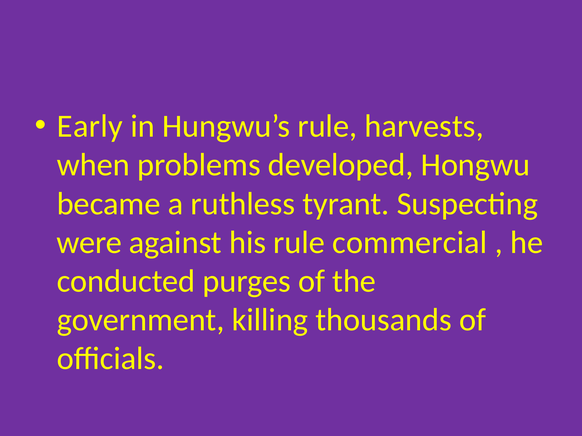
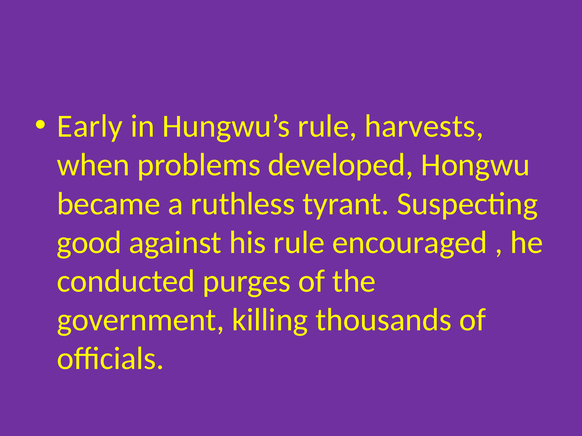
were: were -> good
commercial: commercial -> encouraged
